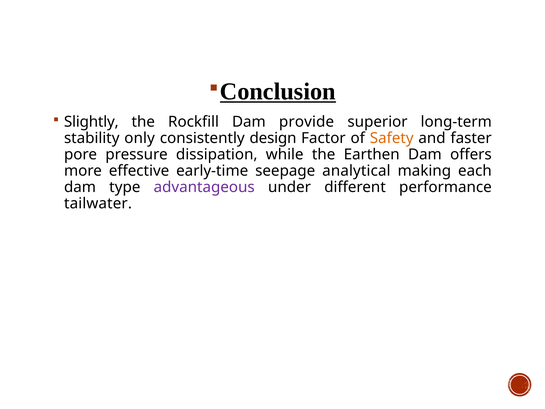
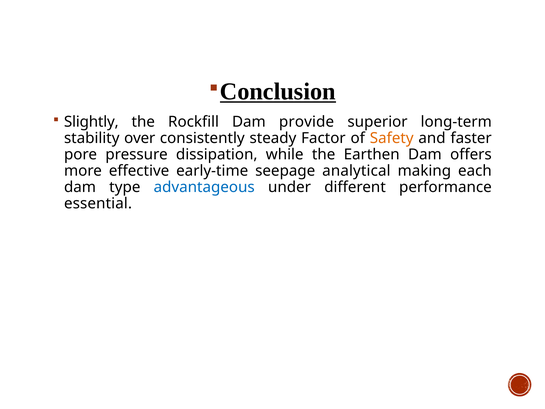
only: only -> over
design: design -> steady
advantageous colour: purple -> blue
tailwater: tailwater -> essential
